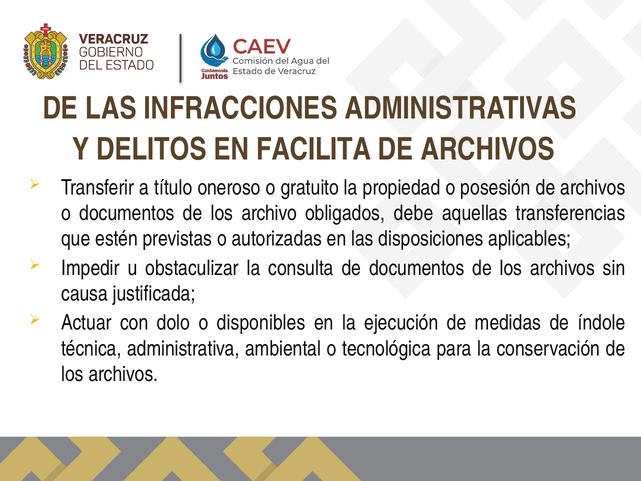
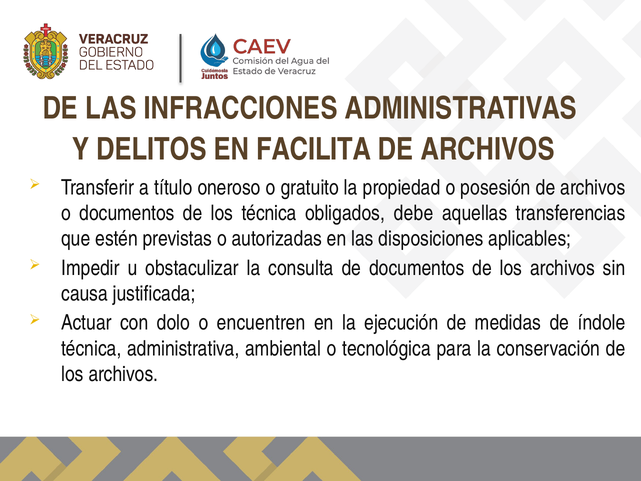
los archivo: archivo -> técnica
disponibles: disponibles -> encuentren
